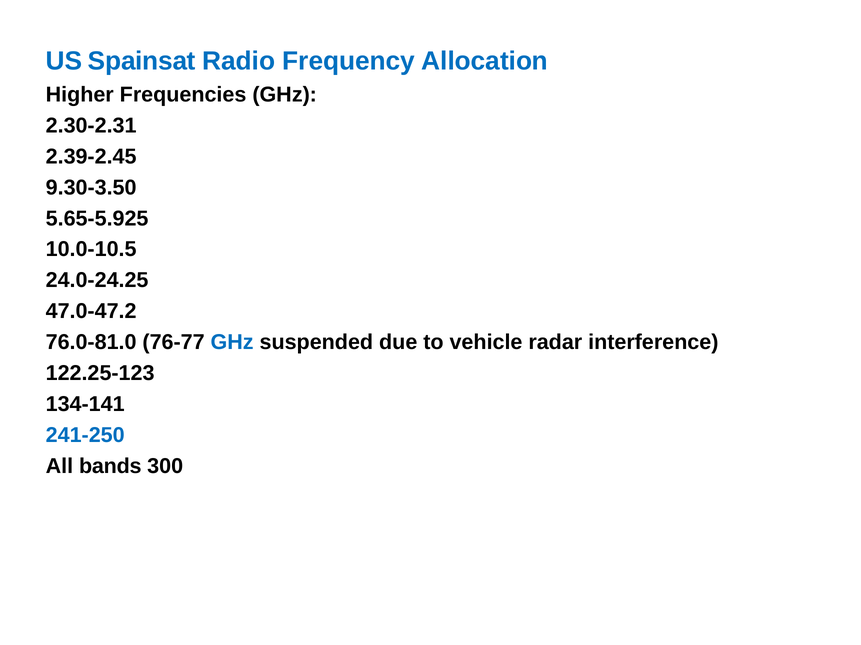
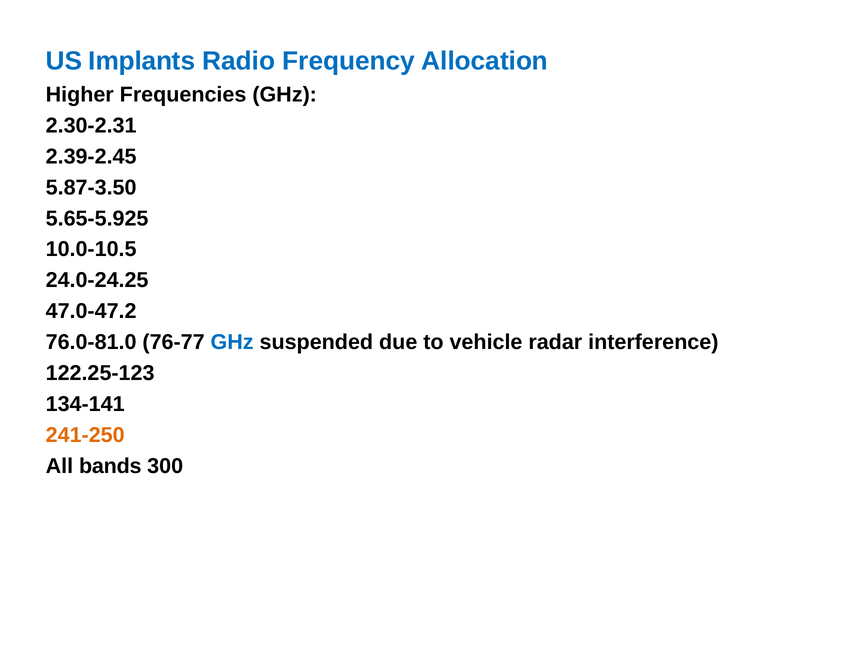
Spainsat: Spainsat -> Implants
9.30-3.50: 9.30-3.50 -> 5.87-3.50
241-250 colour: blue -> orange
